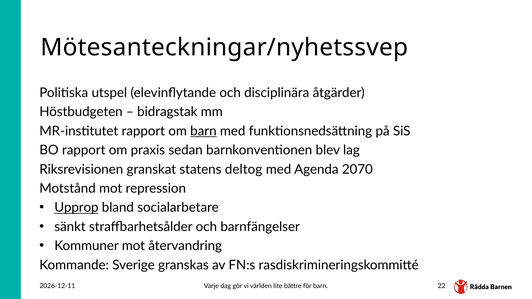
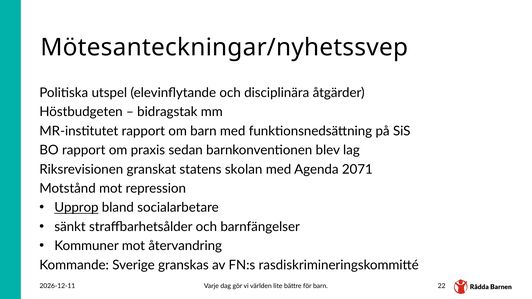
barn at (203, 131) underline: present -> none
deltog: deltog -> skolan
2070: 2070 -> 2071
